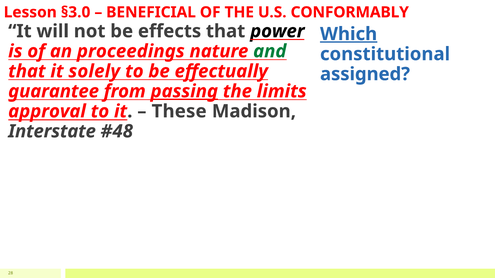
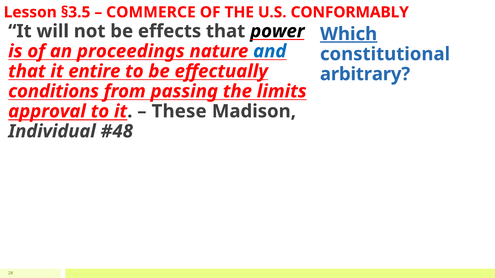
§3.0: §3.0 -> §3.5
BENEFICIAL: BENEFICIAL -> COMMERCE
and colour: green -> blue
solely: solely -> entire
assigned: assigned -> arbitrary
guarantee: guarantee -> conditions
passing underline: present -> none
Interstate: Interstate -> Individual
